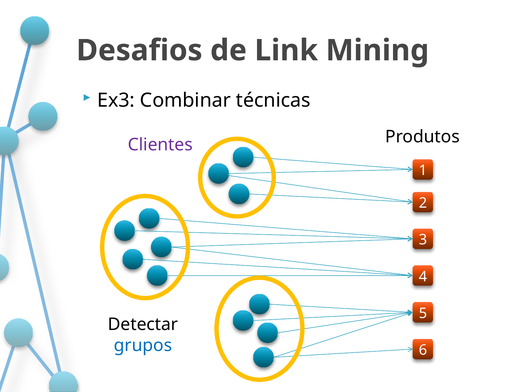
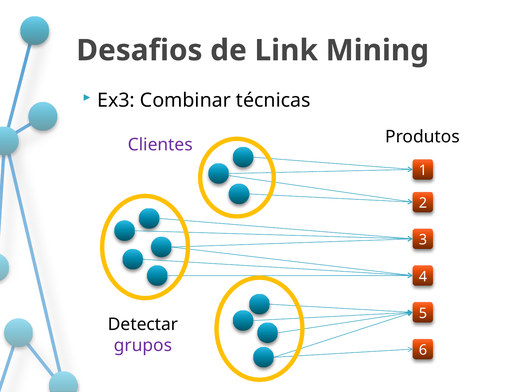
grupos colour: blue -> purple
